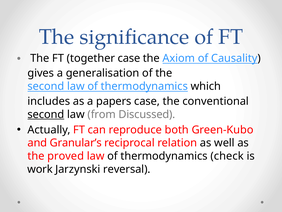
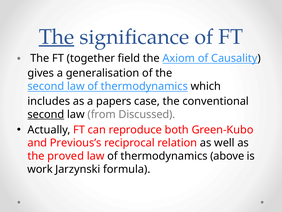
The at (57, 37) underline: none -> present
together case: case -> field
Granular’s: Granular’s -> Previous’s
check: check -> above
reversal: reversal -> formula
